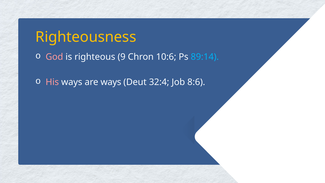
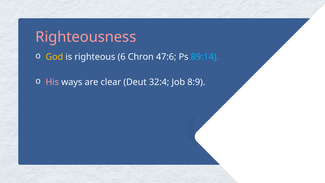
Righteousness colour: yellow -> pink
God colour: pink -> yellow
9: 9 -> 6
10:6: 10:6 -> 47:6
are ways: ways -> clear
8:6: 8:6 -> 8:9
